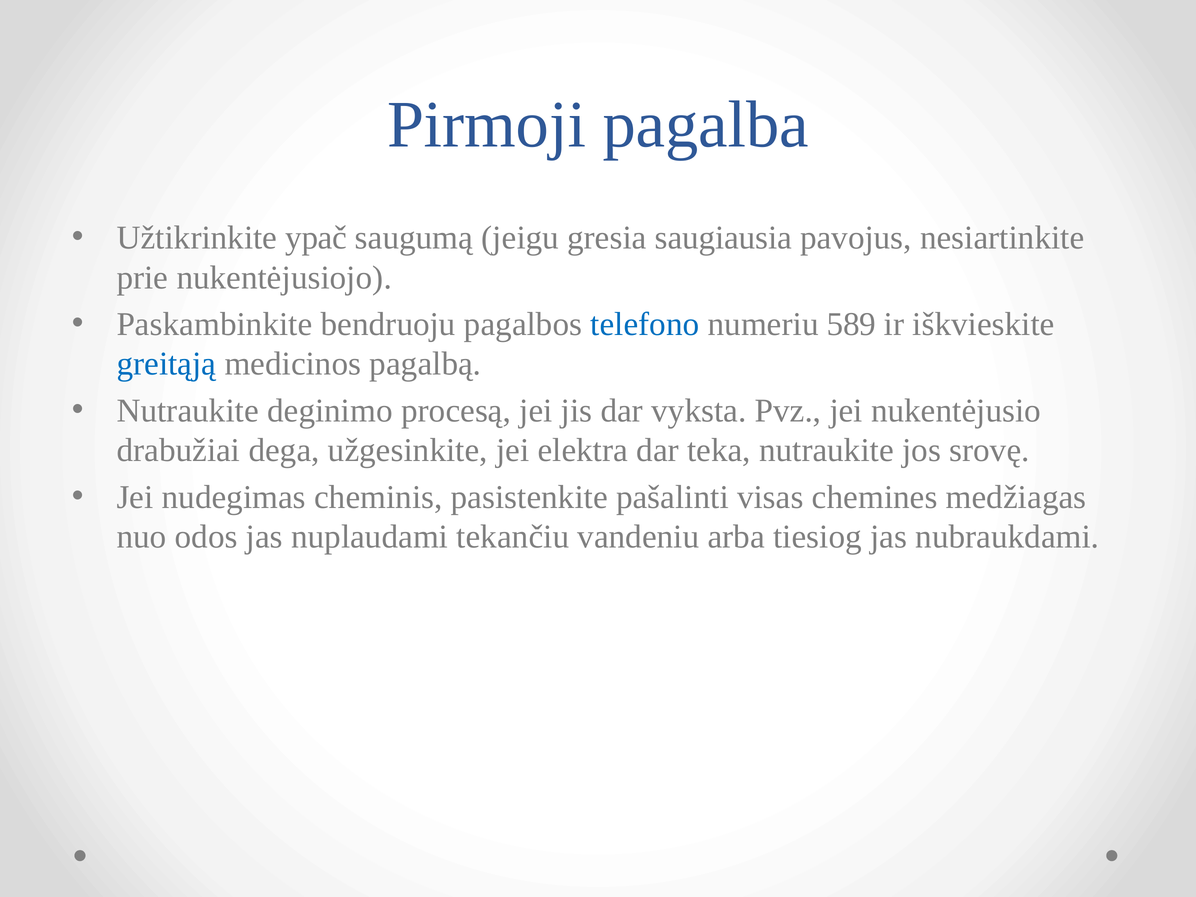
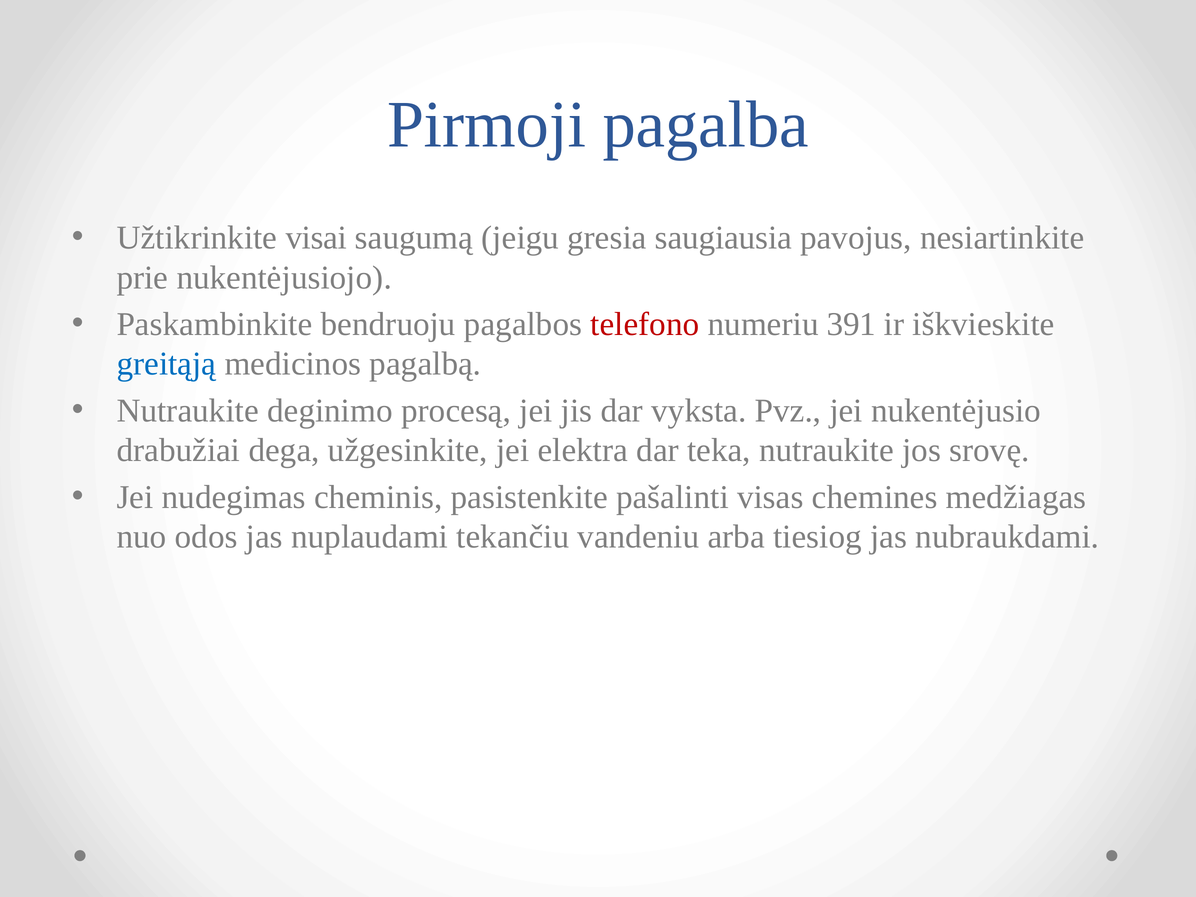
ypač: ypač -> visai
telefono colour: blue -> red
589: 589 -> 391
